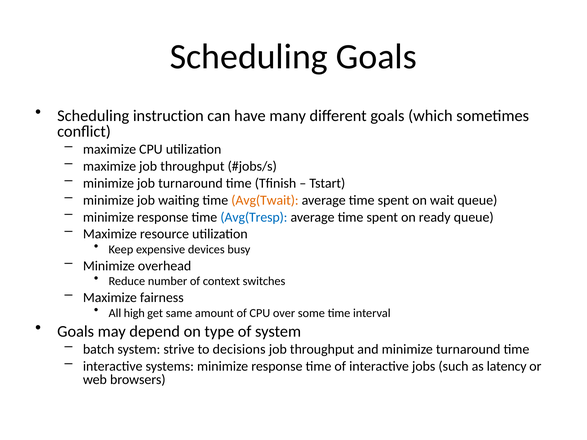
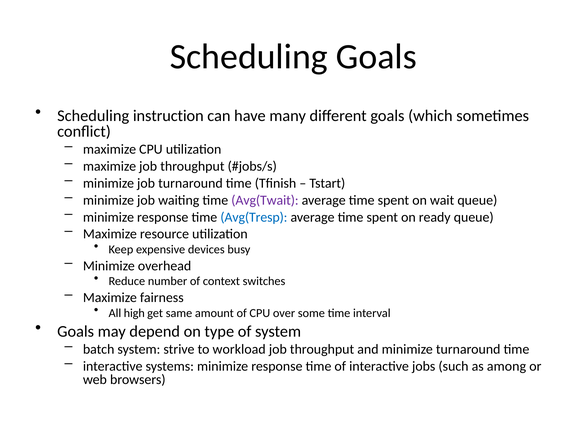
Avg(Twait colour: orange -> purple
decisions: decisions -> workload
latency: latency -> among
